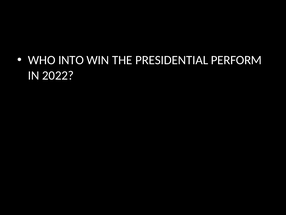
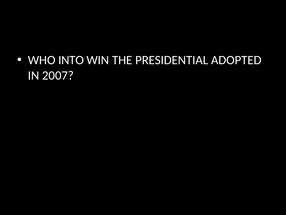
PERFORM: PERFORM -> ADOPTED
2022: 2022 -> 2007
